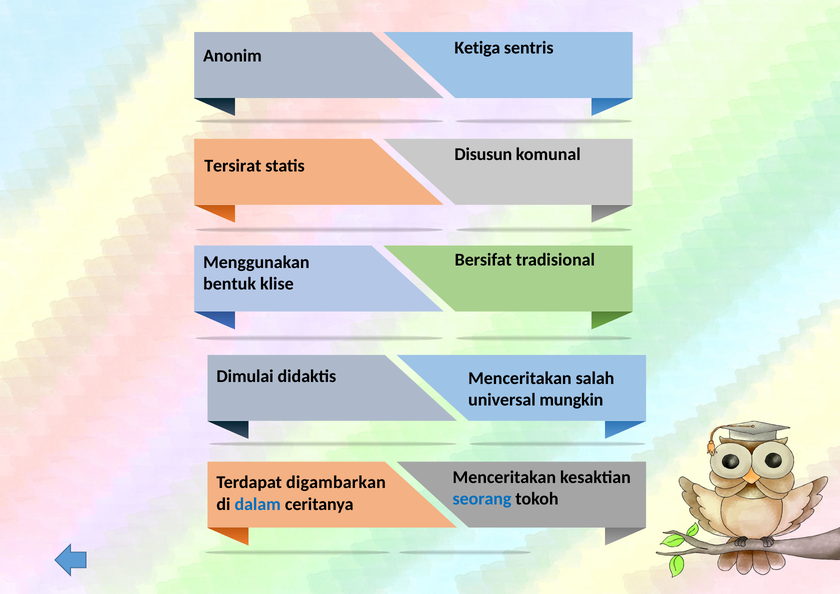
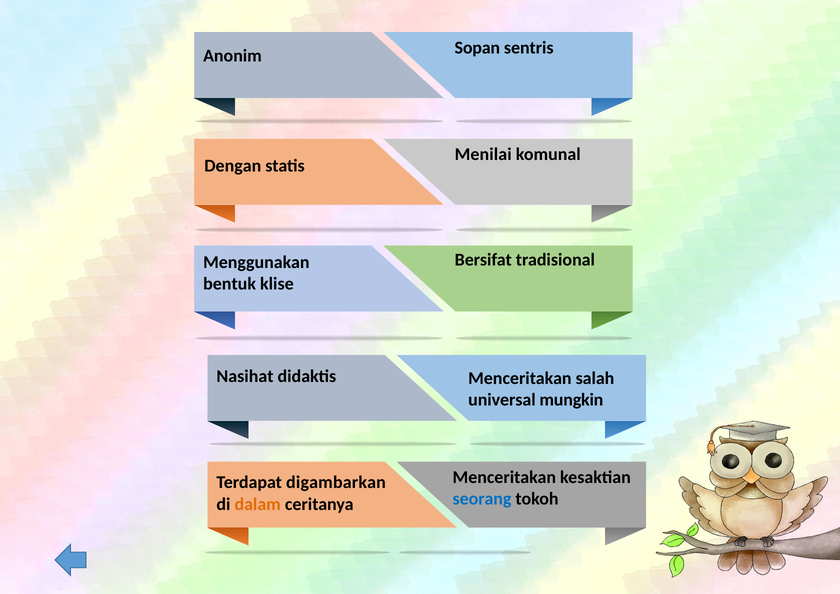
Ketiga: Ketiga -> Sopan
Disusun: Disusun -> Menilai
Tersirat: Tersirat -> Dengan
Dimulai: Dimulai -> Nasihat
dalam colour: blue -> orange
